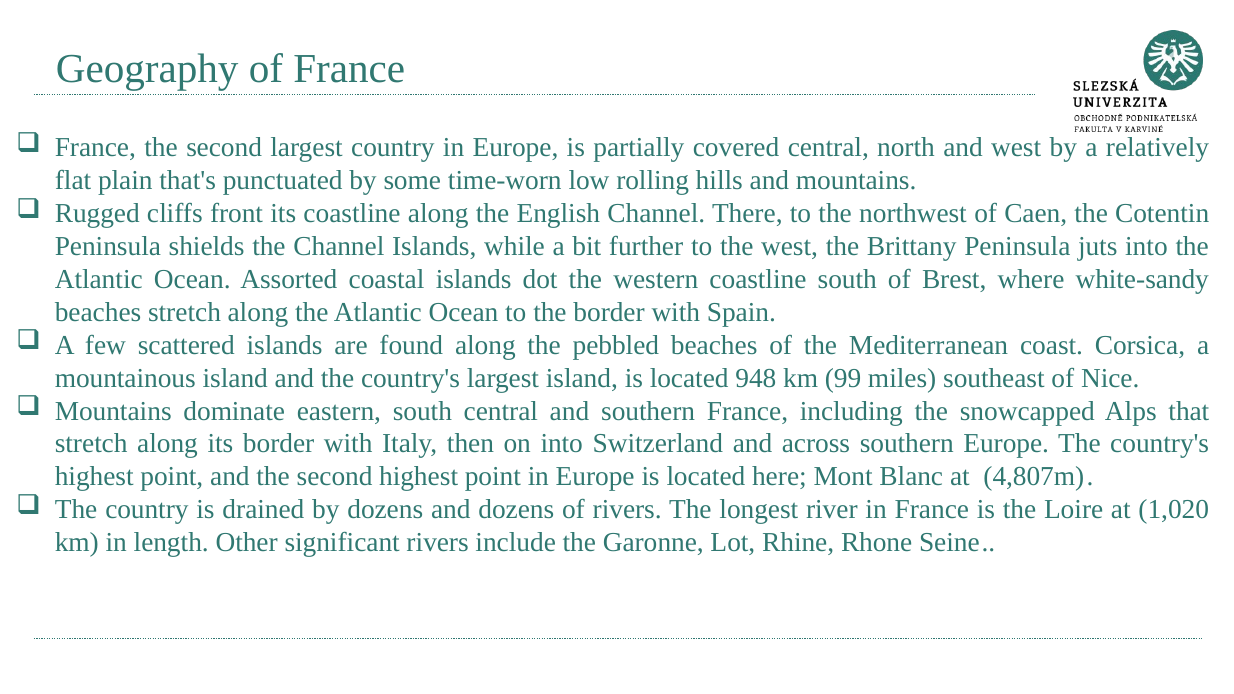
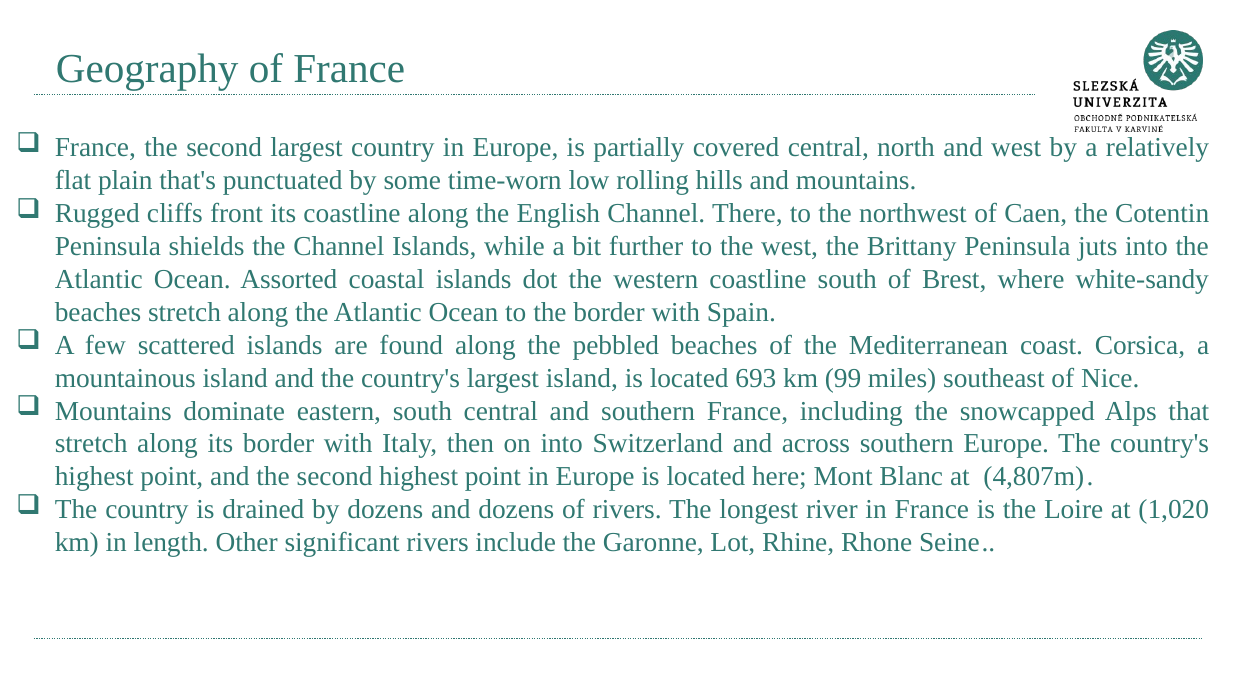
948: 948 -> 693
